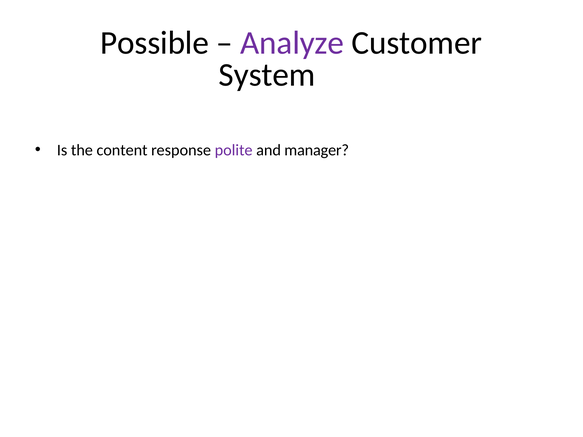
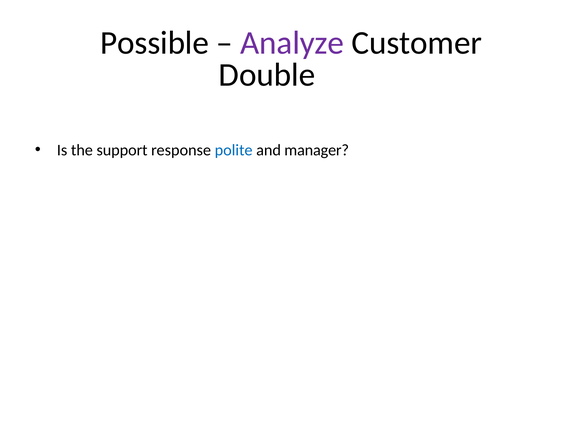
System: System -> Double
content: content -> support
polite colour: purple -> blue
